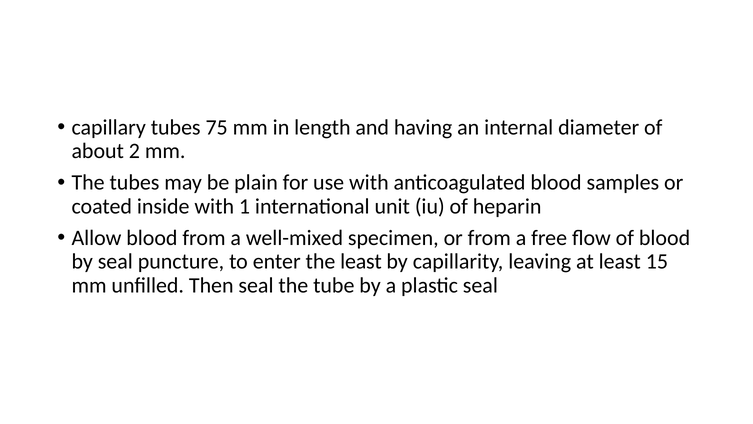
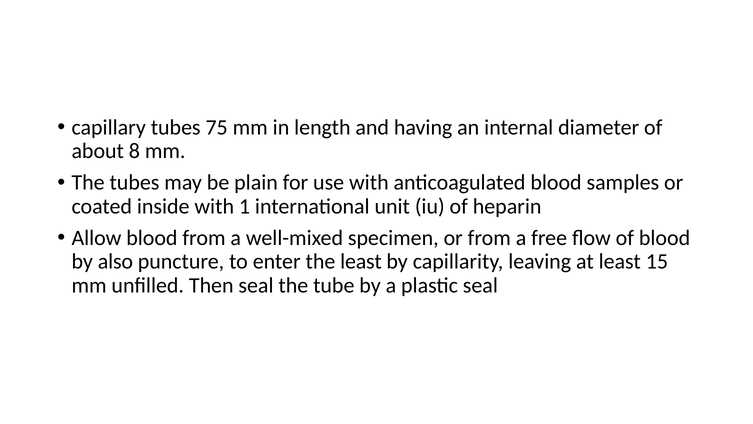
2: 2 -> 8
by seal: seal -> also
